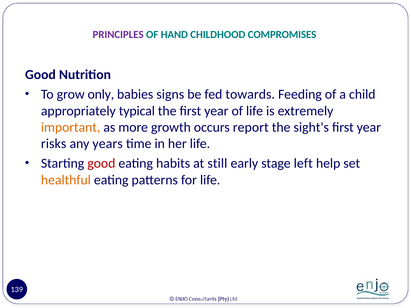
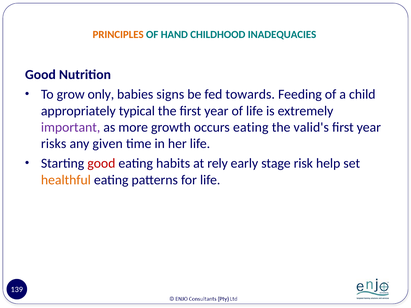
PRINCIPLES colour: purple -> orange
COMPROMISES: COMPROMISES -> INADEQUACIES
important colour: orange -> purple
occurs report: report -> eating
sight's: sight's -> valid's
years: years -> given
still: still -> rely
left: left -> risk
